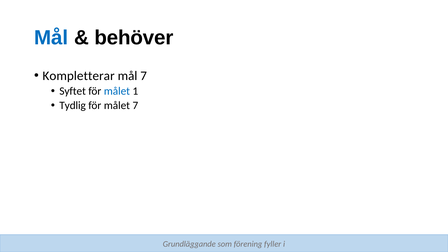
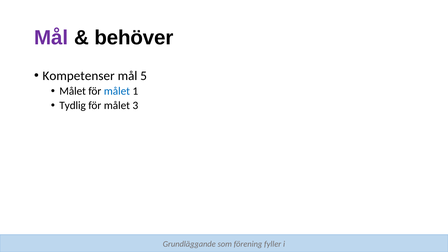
Mål at (51, 38) colour: blue -> purple
Kompletterar: Kompletterar -> Kompetenser
mål 7: 7 -> 5
Syftet at (73, 91): Syftet -> Målet
målet 7: 7 -> 3
